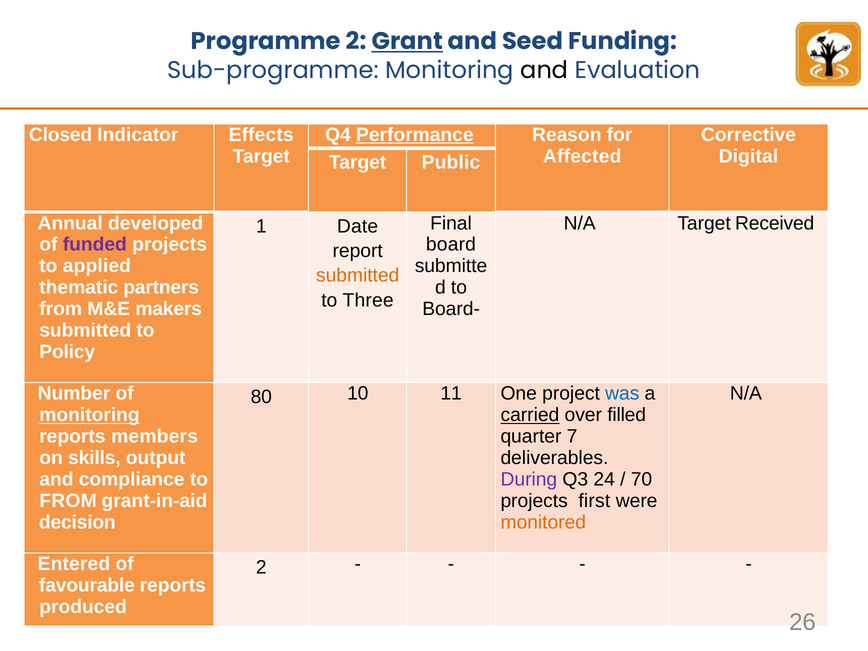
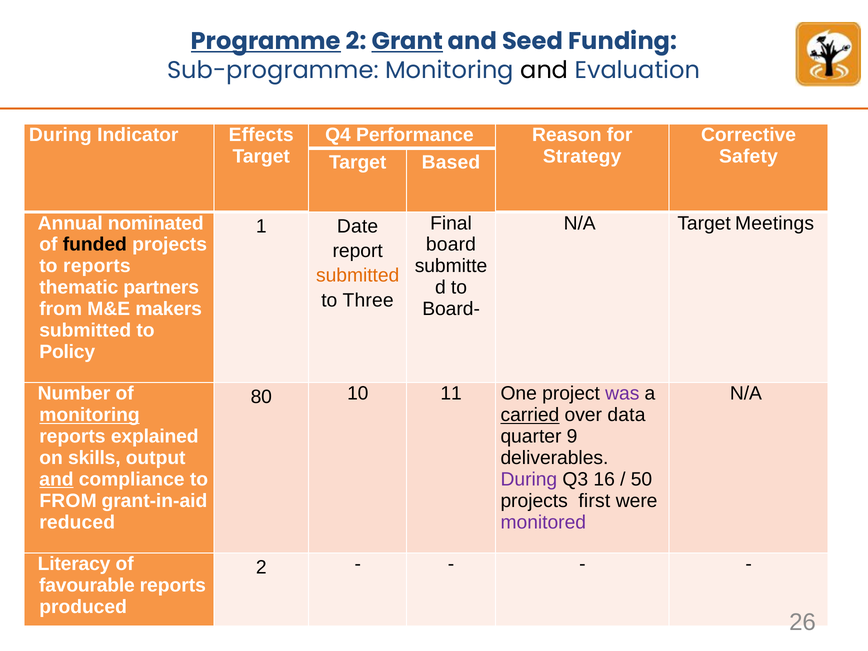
Programme underline: none -> present
Closed at (61, 135): Closed -> During
Performance underline: present -> none
Affected: Affected -> Strategy
Digital: Digital -> Safety
Public: Public -> Based
developed: developed -> nominated
Received: Received -> Meetings
funded colour: purple -> black
to applied: applied -> reports
was colour: blue -> purple
filled: filled -> data
members: members -> explained
7: 7 -> 9
and at (56, 479) underline: none -> present
24: 24 -> 16
70: 70 -> 50
decision: decision -> reduced
monitored colour: orange -> purple
Entered: Entered -> Literacy
